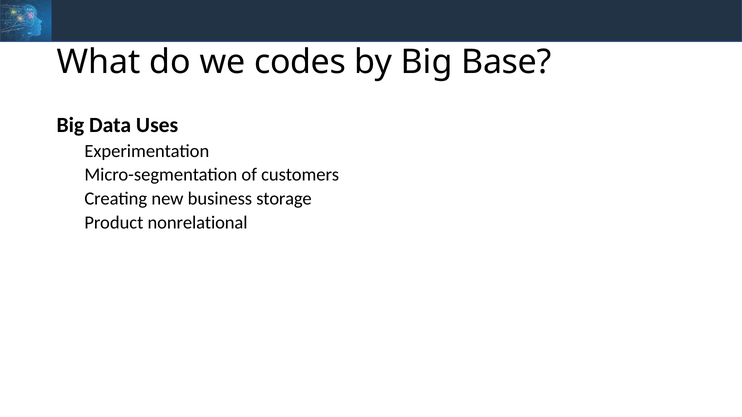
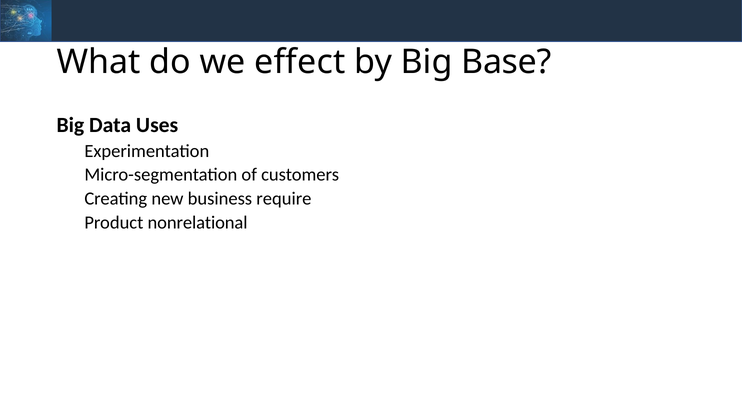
codes: codes -> effect
storage: storage -> require
